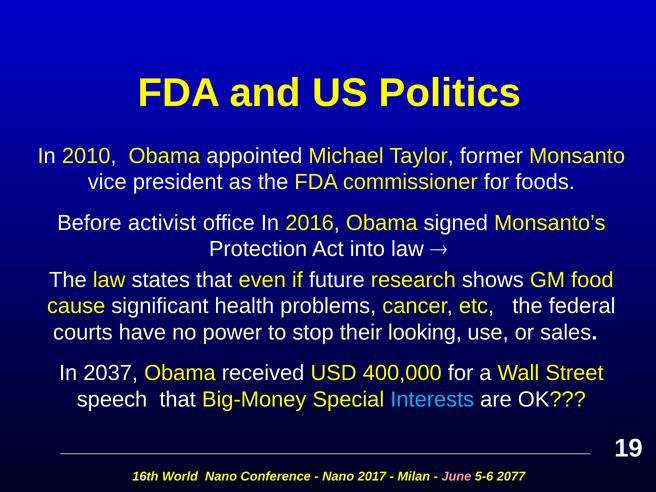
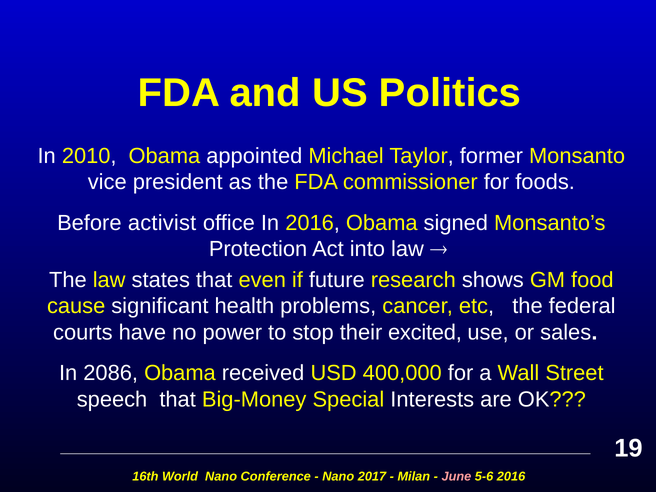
looking: looking -> excited
2037: 2037 -> 2086
Interests colour: light blue -> white
5-6 2077: 2077 -> 2016
